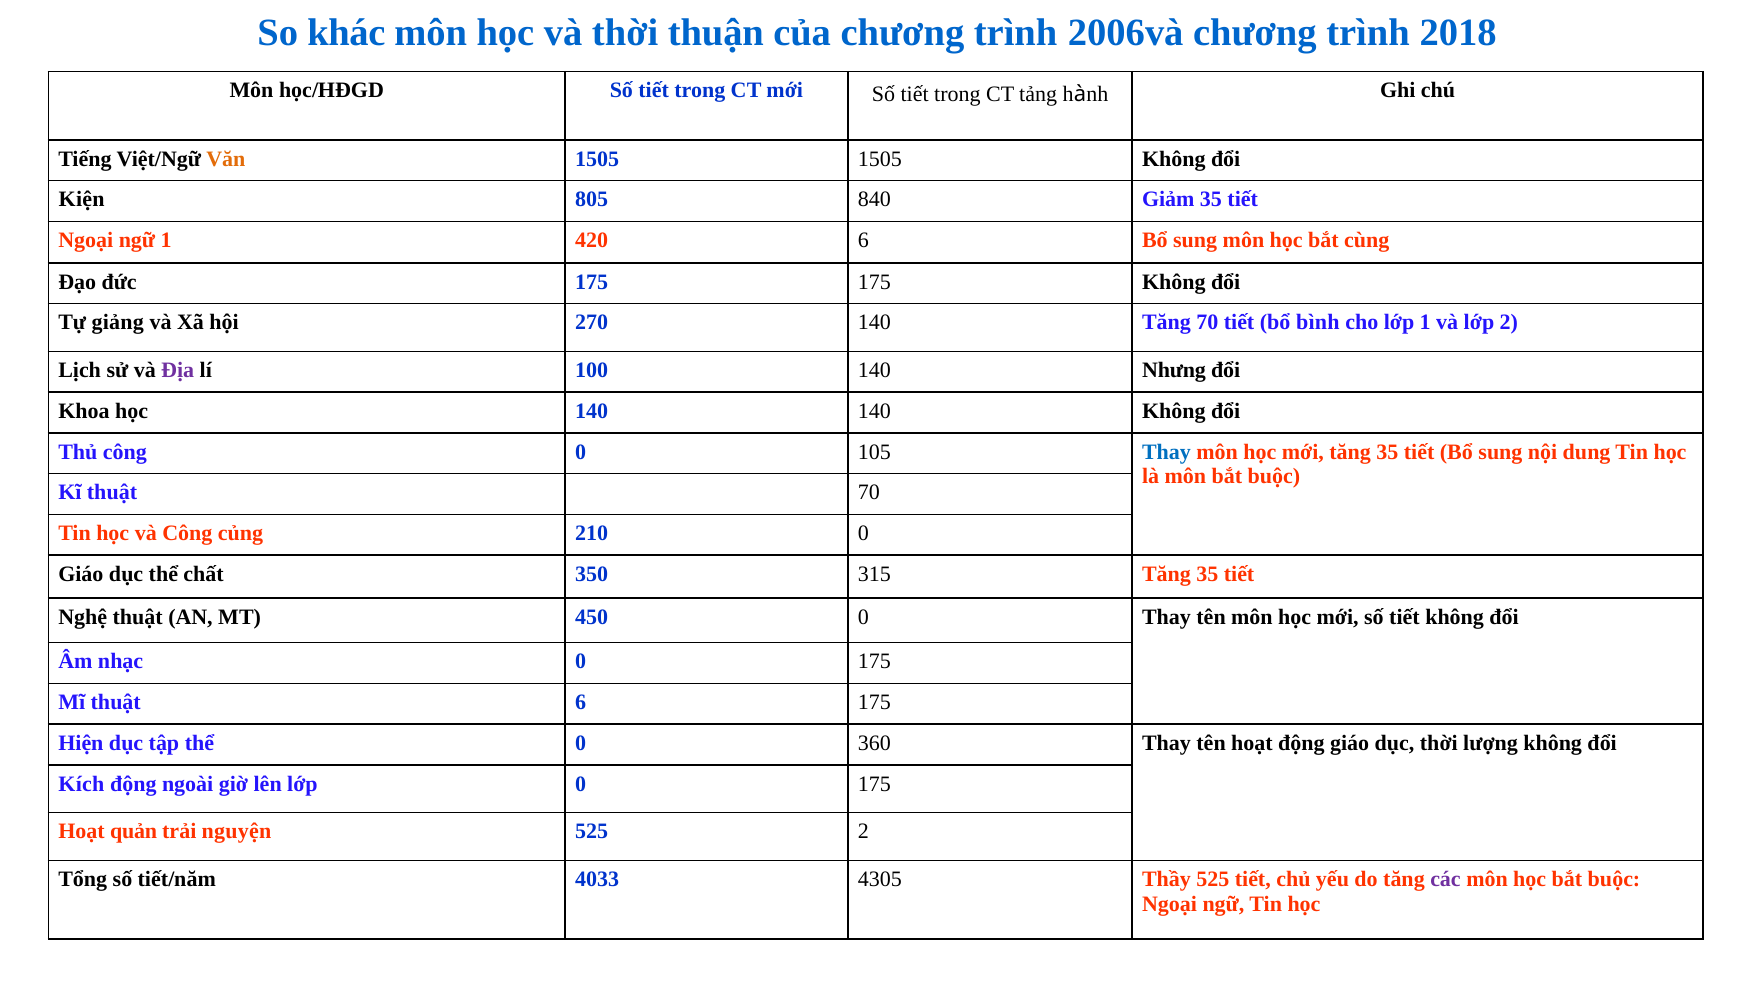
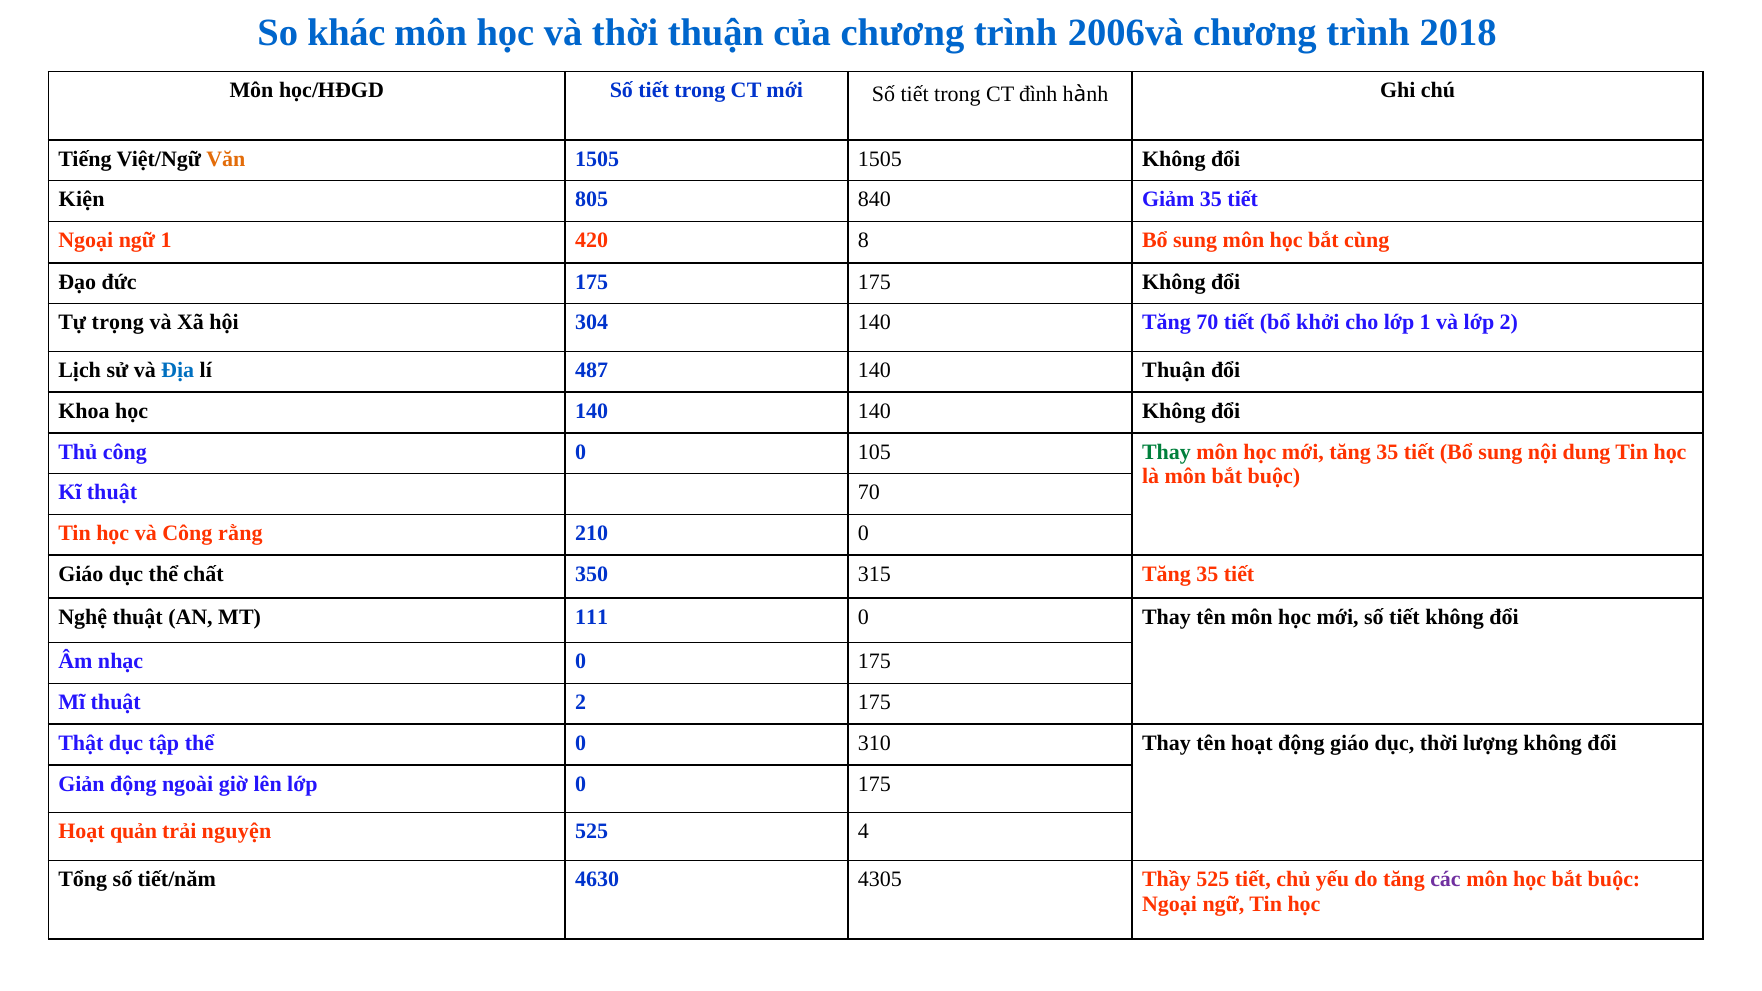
tảng: tảng -> đình
420 6: 6 -> 8
giảng: giảng -> trọng
270: 270 -> 304
bình: bình -> khởi
Địa colour: purple -> blue
100: 100 -> 487
140 Nhưng: Nhưng -> Thuận
Thay at (1167, 452) colour: blue -> green
củng: củng -> rằng
450: 450 -> 111
thuật 6: 6 -> 2
Hiện: Hiện -> Thật
360: 360 -> 310
Kích: Kích -> Giản
525 2: 2 -> 4
4033: 4033 -> 4630
